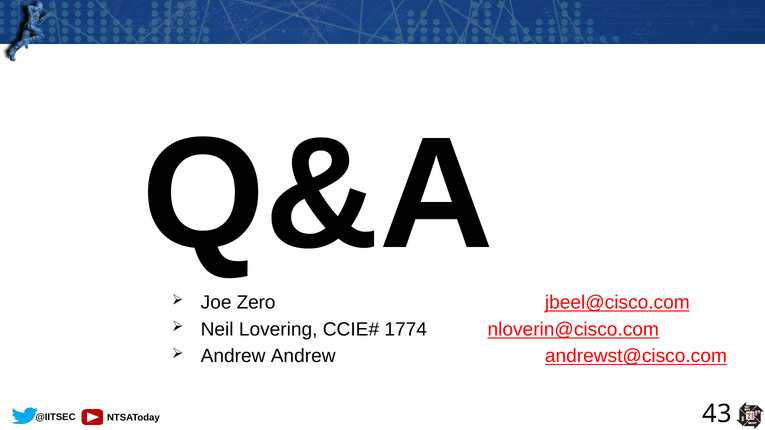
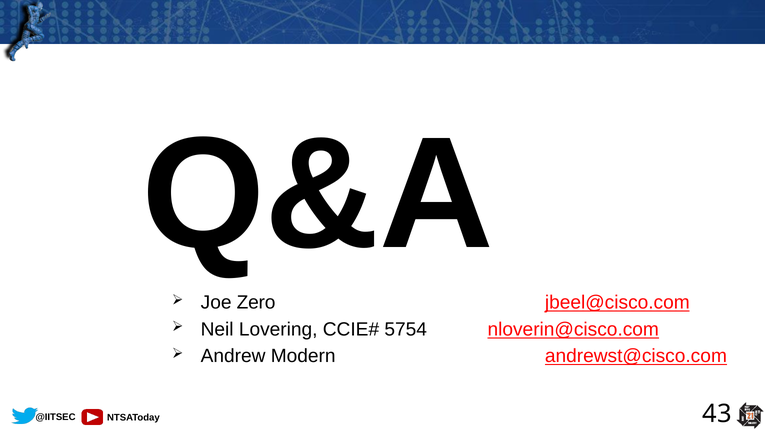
1774: 1774 -> 5754
Andrew Andrew: Andrew -> Modern
